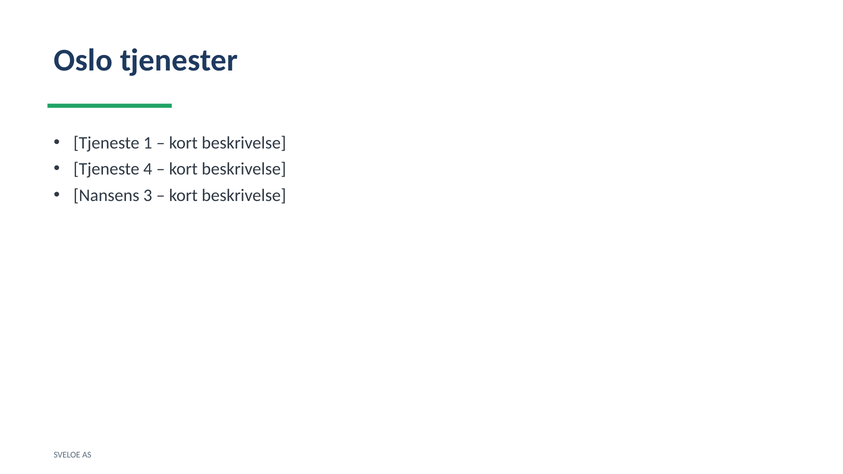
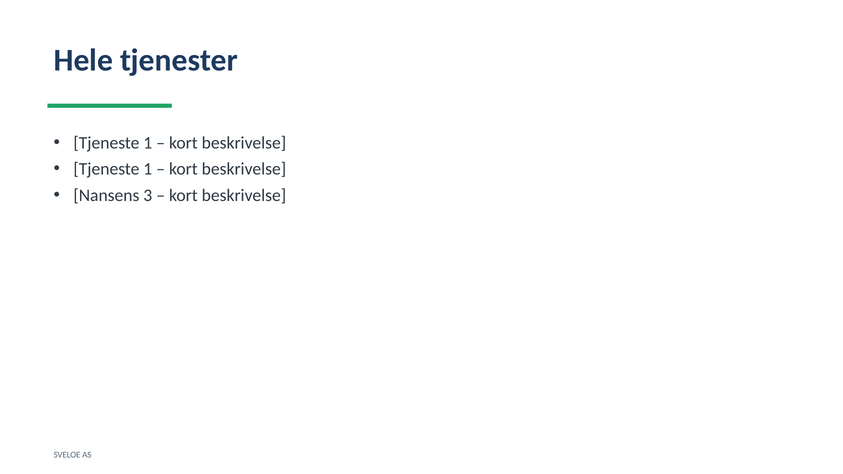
Oslo: Oslo -> Hele
4 at (148, 169): 4 -> 1
